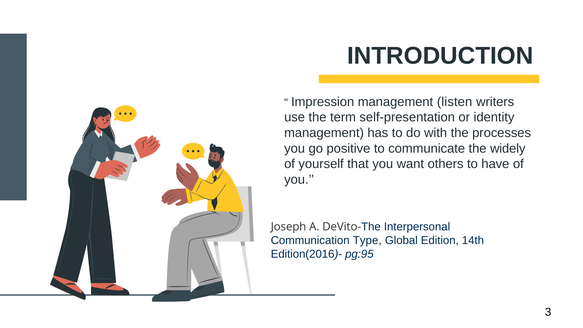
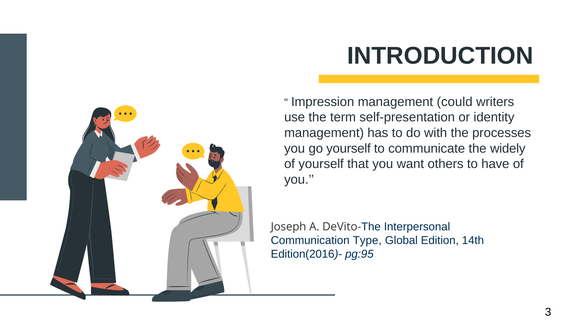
listen: listen -> could
go positive: positive -> yourself
